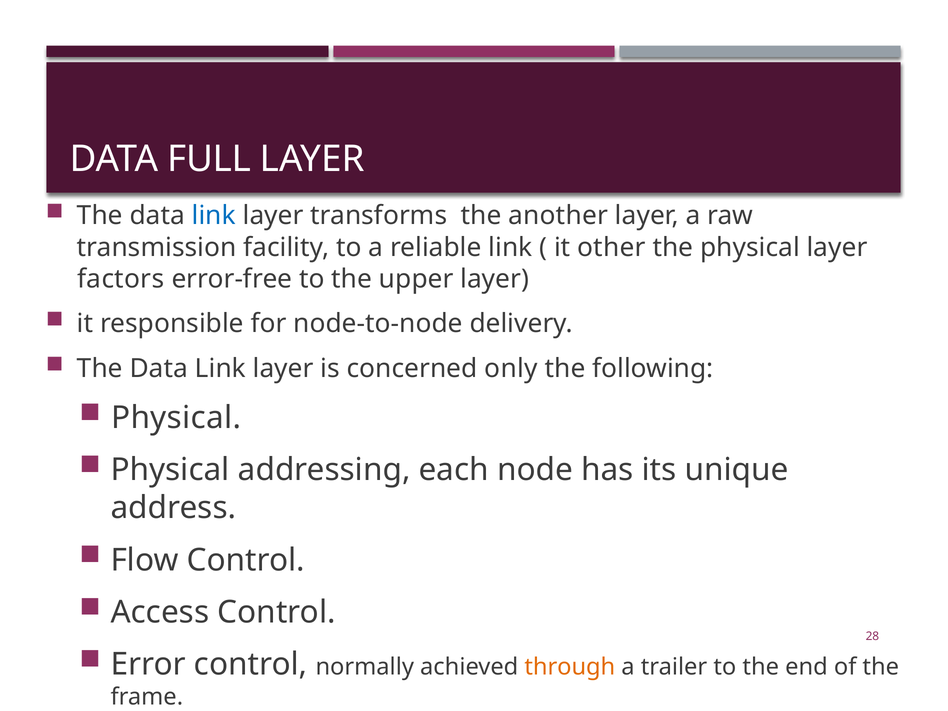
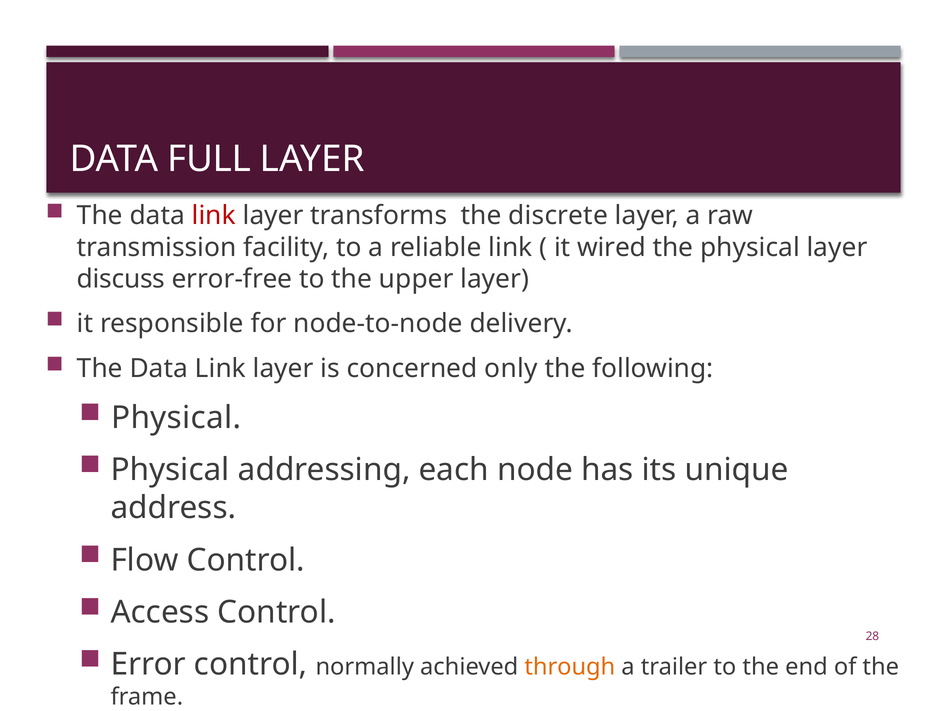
link at (214, 216) colour: blue -> red
another: another -> discrete
other: other -> wired
factors: factors -> discuss
